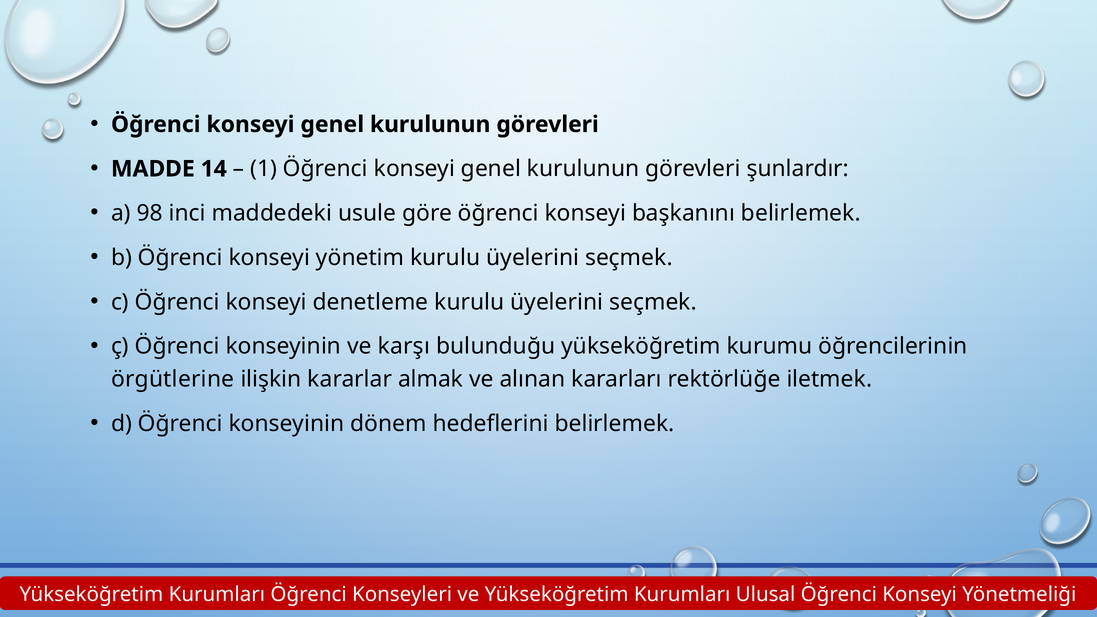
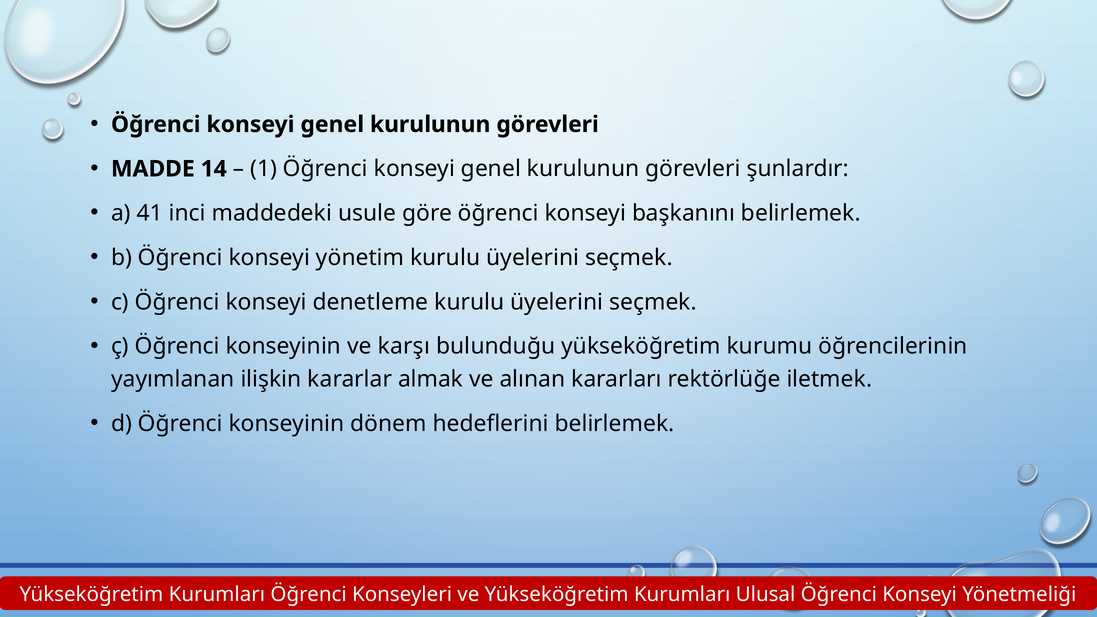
98: 98 -> 41
örgütlerine: örgütlerine -> yayımlanan
